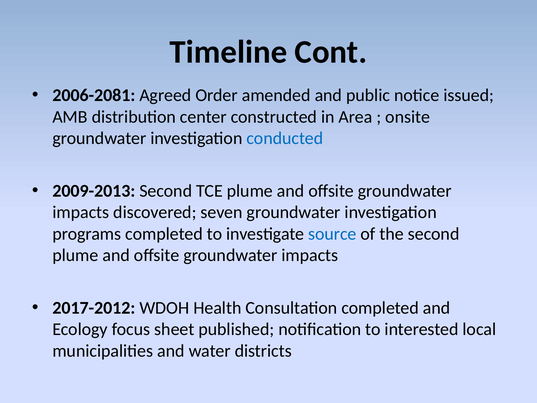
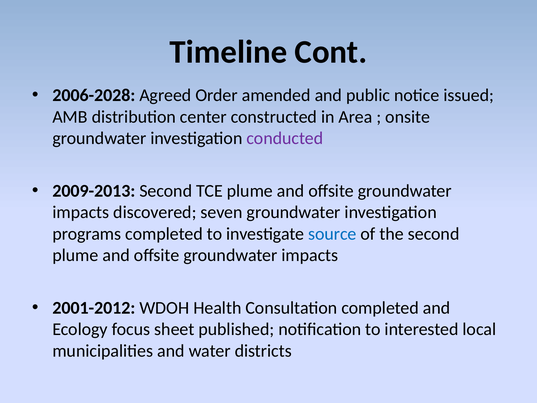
2006-2081: 2006-2081 -> 2006-2028
conducted colour: blue -> purple
2017-2012: 2017-2012 -> 2001-2012
